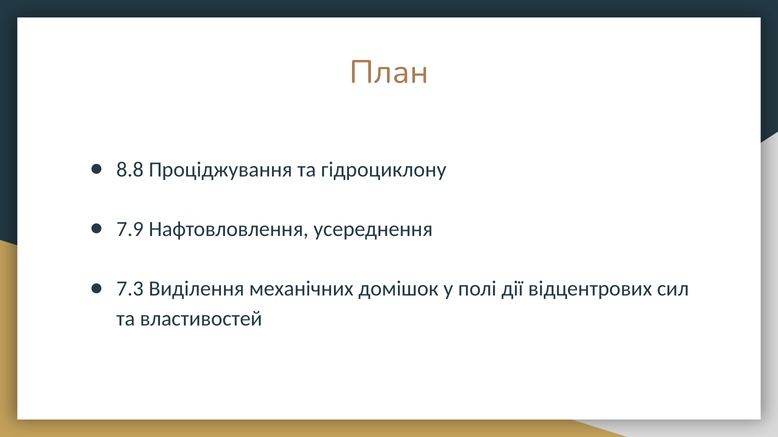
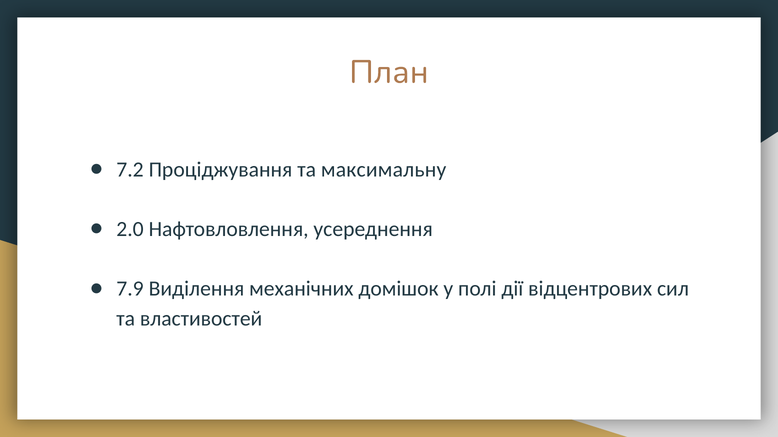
8.8: 8.8 -> 7.2
гідроциклону: гідроциклону -> максимальну
7.9: 7.9 -> 2.0
7.3: 7.3 -> 7.9
